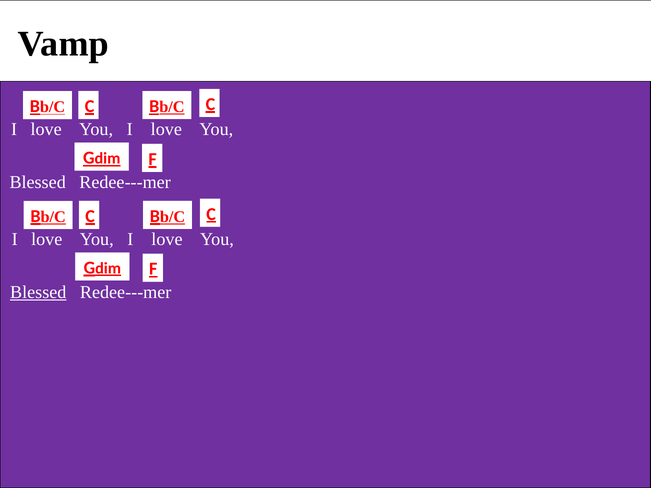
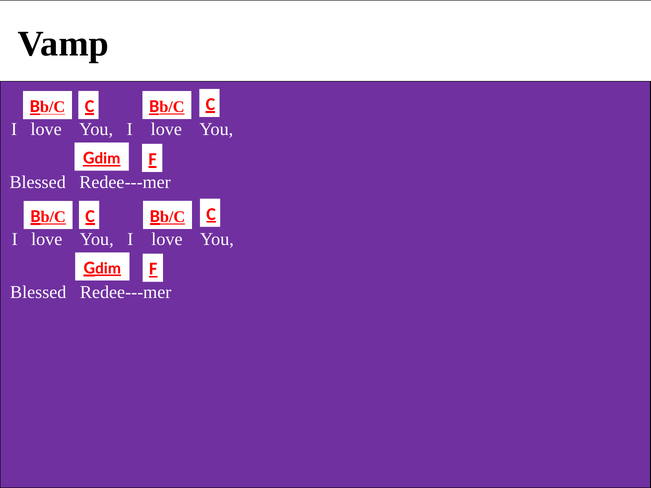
Blessed at (38, 292) underline: present -> none
